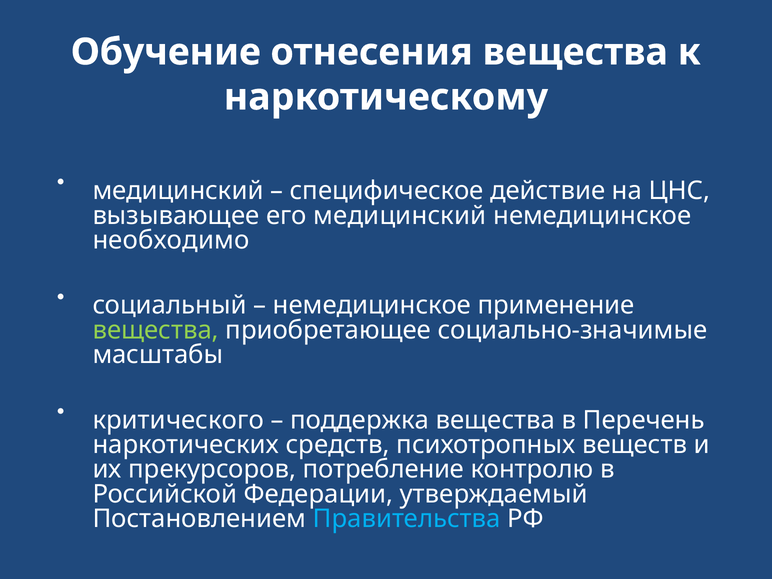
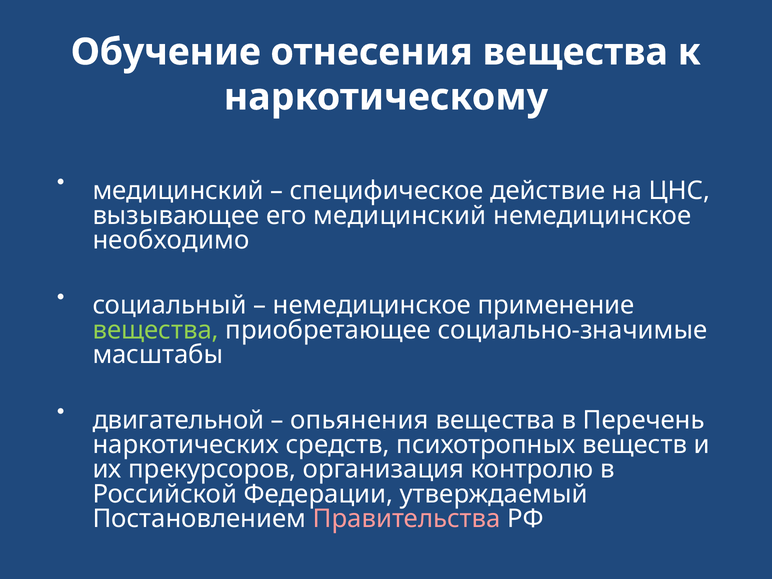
критического: критического -> двигательной
поддержка: поддержка -> опьянения
потребление: потребление -> организация
Правительства colour: light blue -> pink
